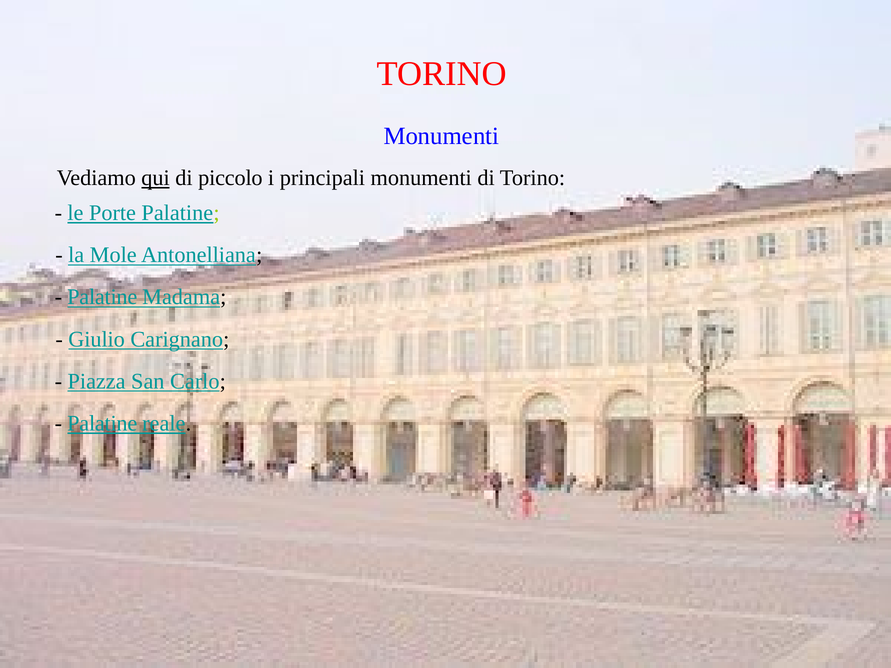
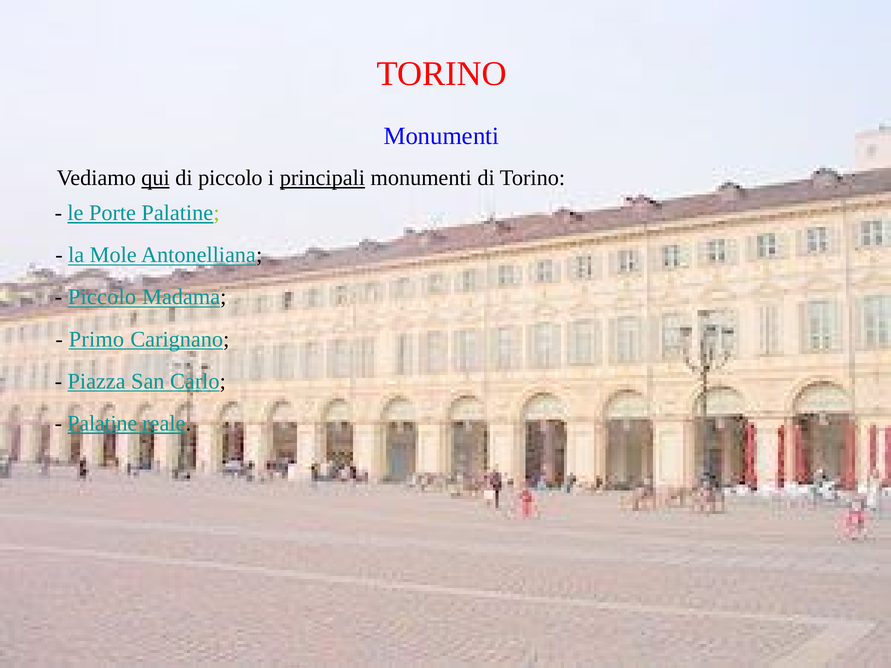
principali underline: none -> present
Palatine at (102, 297): Palatine -> Piccolo
Giulio: Giulio -> Primo
